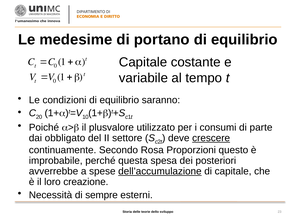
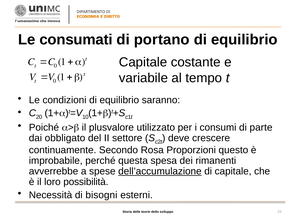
medesime: medesime -> consumati
crescere underline: present -> none
posteriori: posteriori -> rimanenti
creazione: creazione -> possibilità
sempre: sempre -> bisogni
